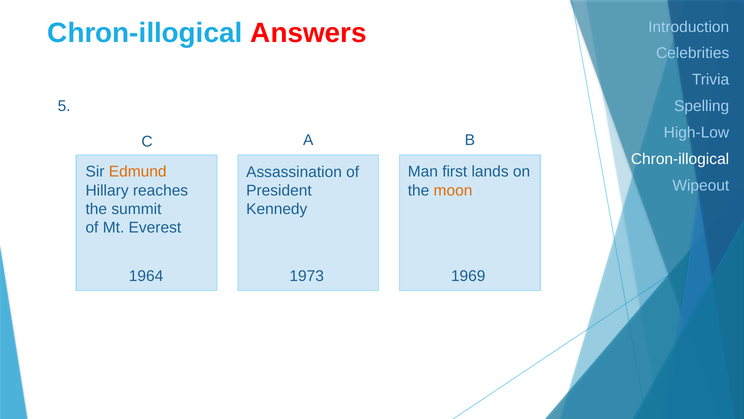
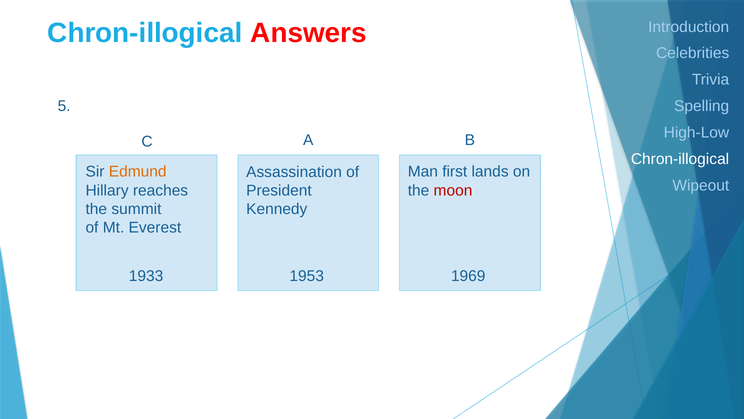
moon colour: orange -> red
1964: 1964 -> 1933
1973: 1973 -> 1953
